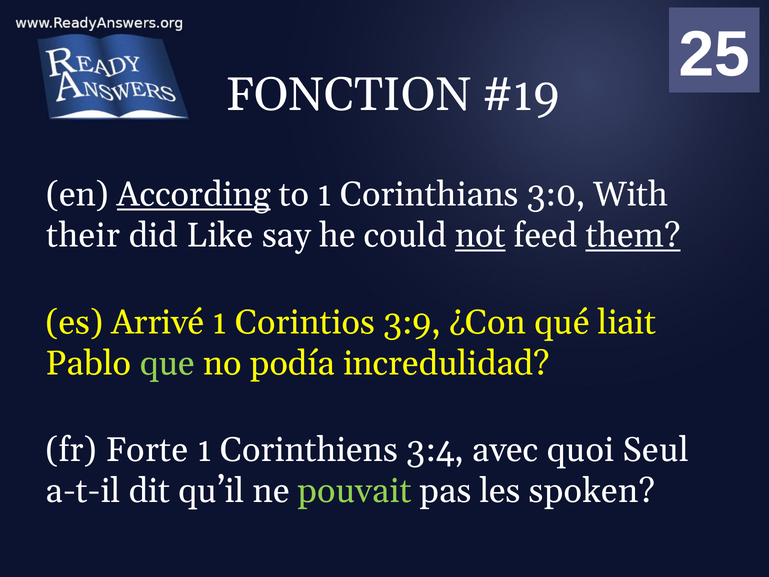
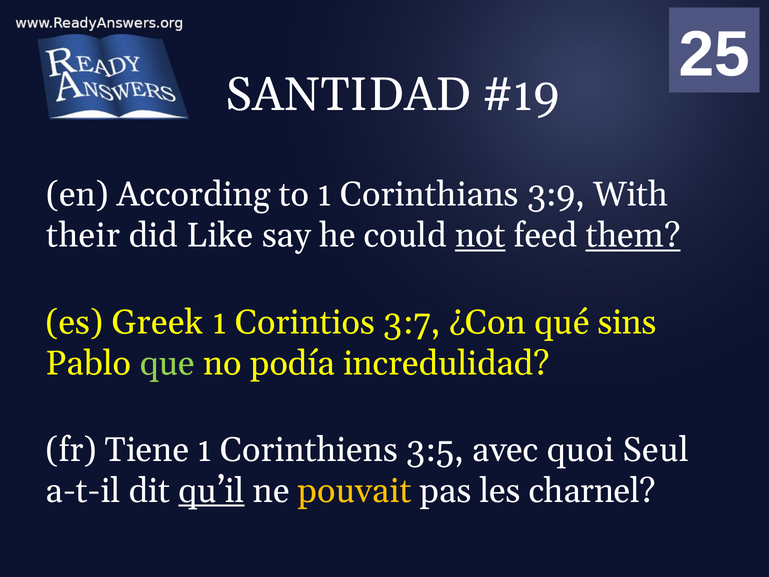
FONCTION: FONCTION -> SANTIDAD
According underline: present -> none
3:0: 3:0 -> 3:9
Arrivé: Arrivé -> Greek
3:9: 3:9 -> 3:7
liait: liait -> sins
Forte: Forte -> Tiene
3:4: 3:4 -> 3:5
qu’il underline: none -> present
pouvait colour: light green -> yellow
spoken: spoken -> charnel
